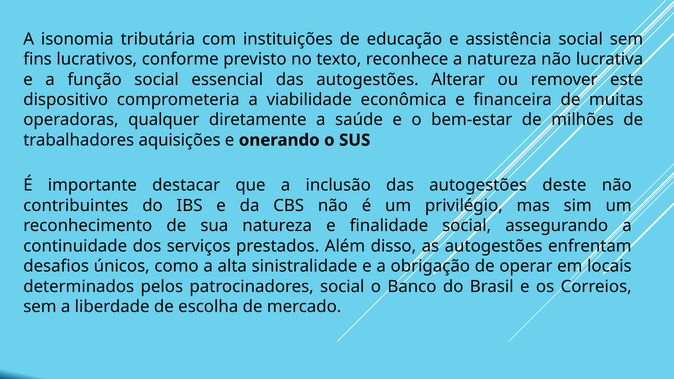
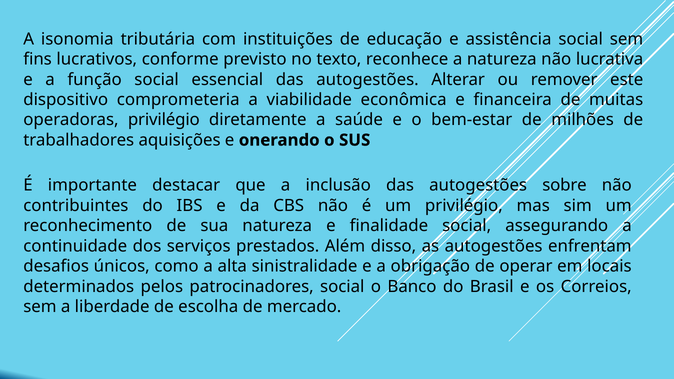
operadoras qualquer: qualquer -> privilégio
deste: deste -> sobre
